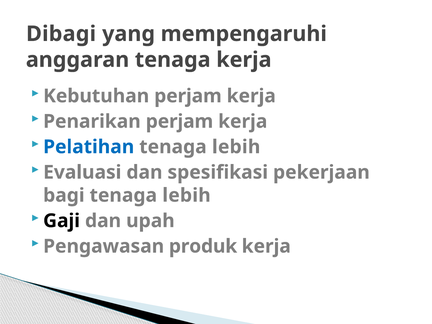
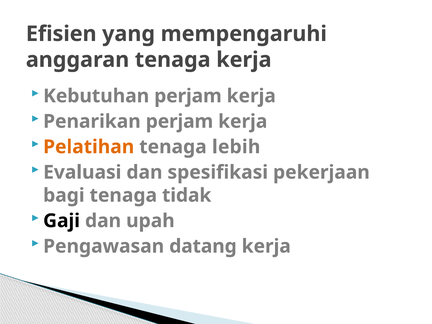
Dibagi: Dibagi -> Efisien
Pelatihan colour: blue -> orange
bagi tenaga lebih: lebih -> tidak
produk: produk -> datang
